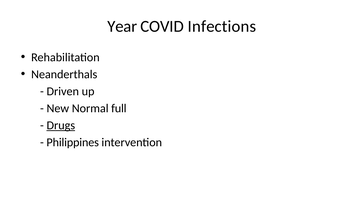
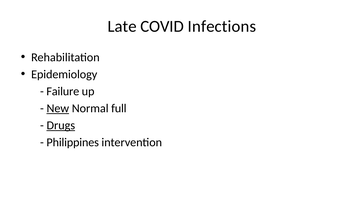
Year: Year -> Late
Neanderthals: Neanderthals -> Epidemiology
Driven: Driven -> Failure
New underline: none -> present
